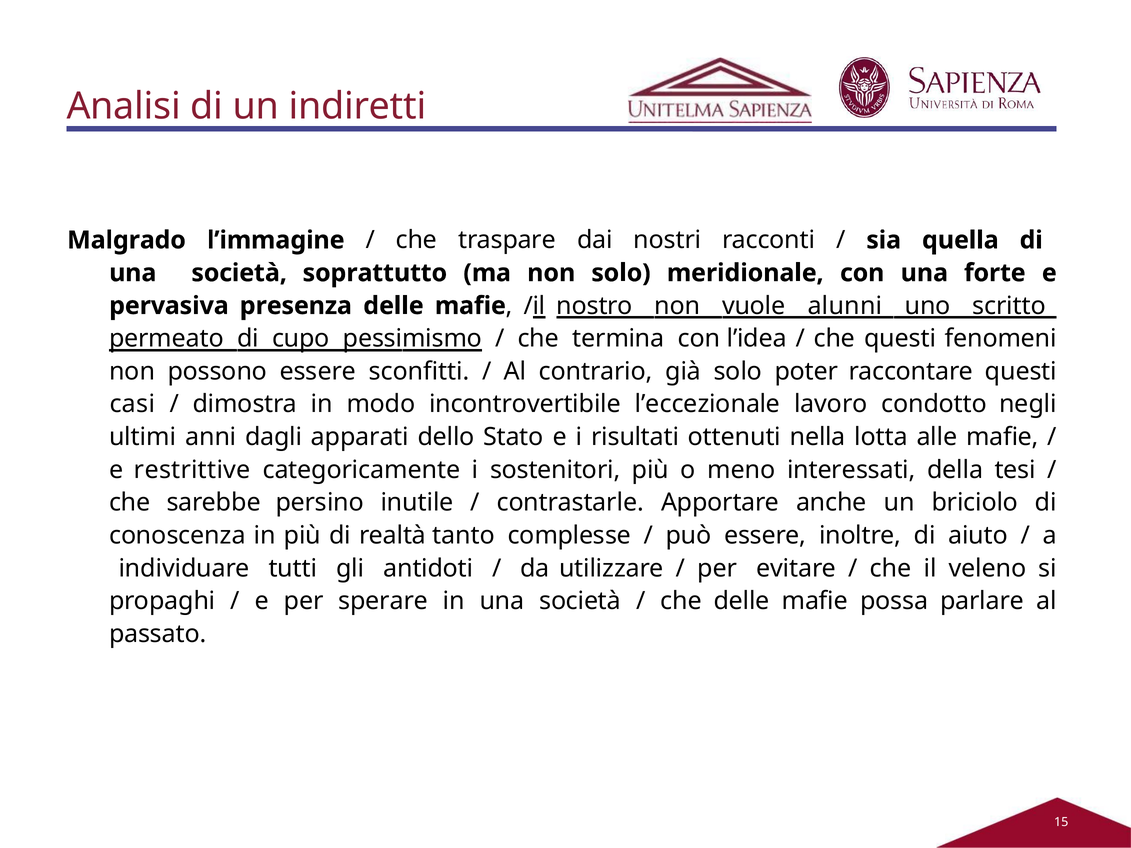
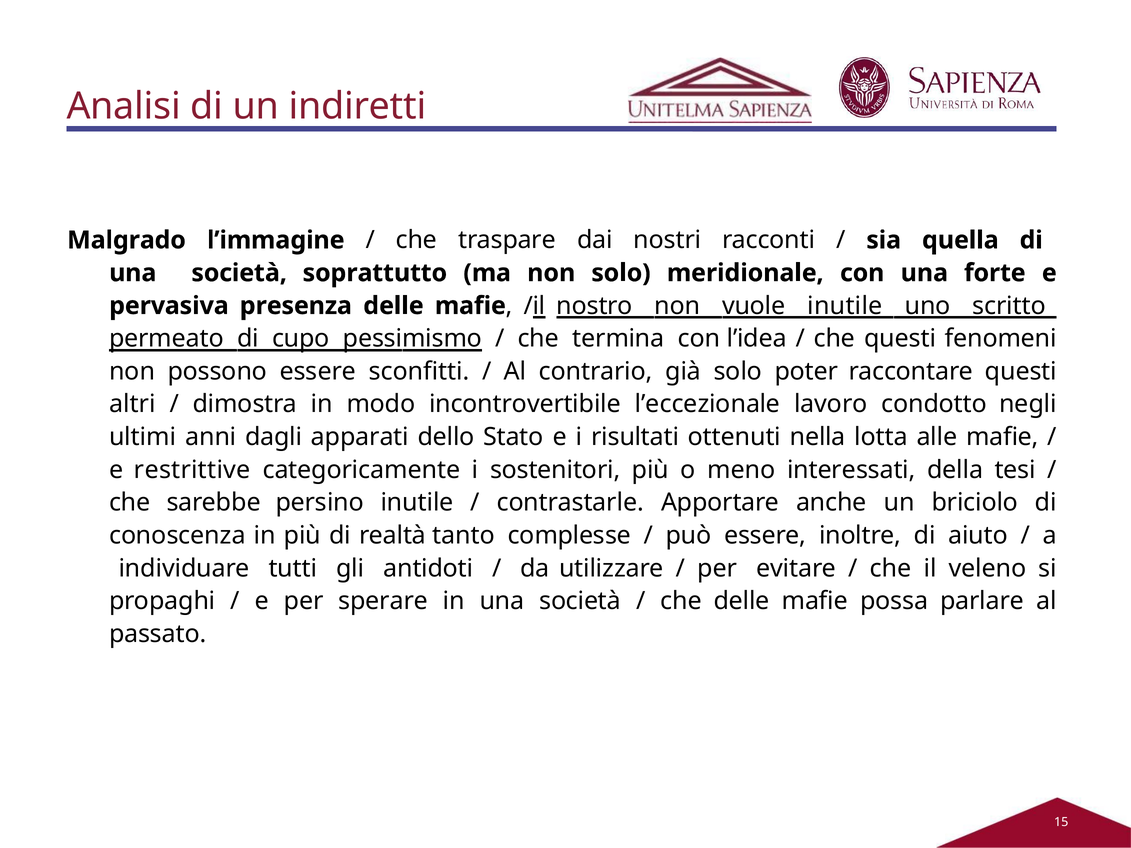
vuole alunni: alunni -> inutile
casi: casi -> altri
